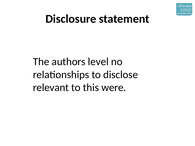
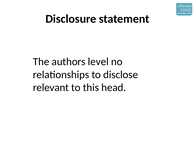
were: were -> head
